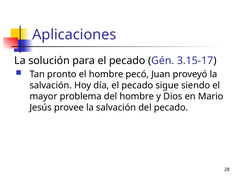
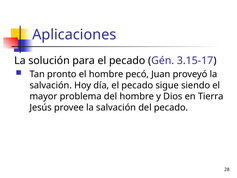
Mario: Mario -> Tierra
